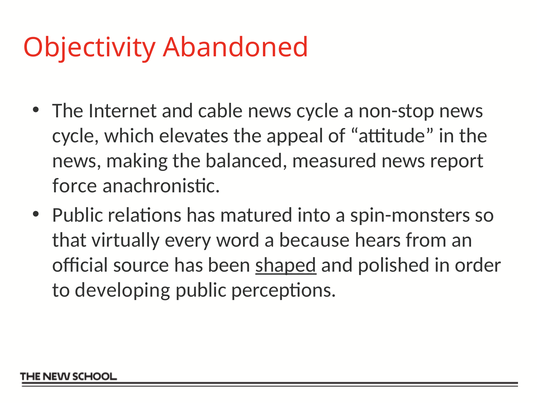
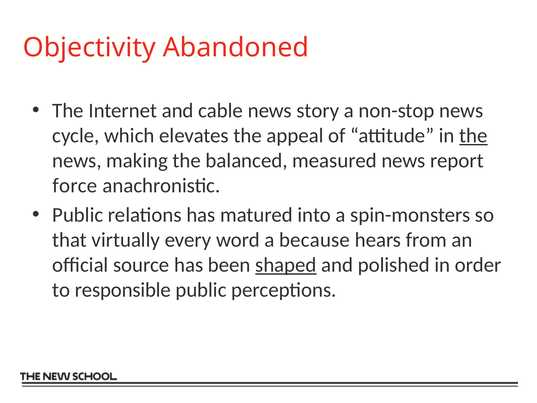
cable news cycle: cycle -> story
the at (473, 136) underline: none -> present
developing: developing -> responsible
